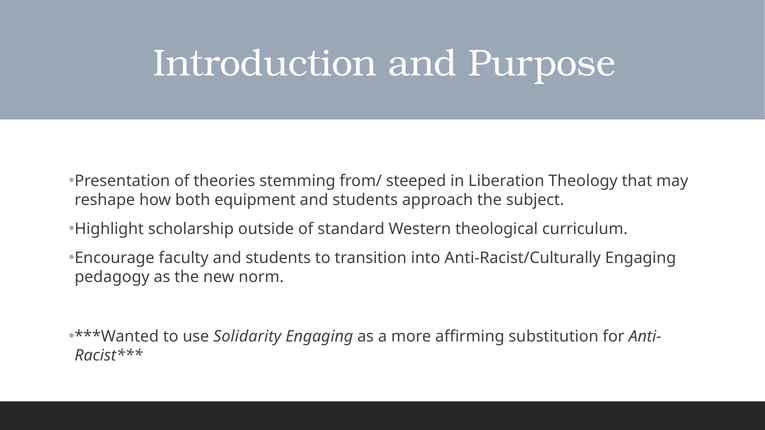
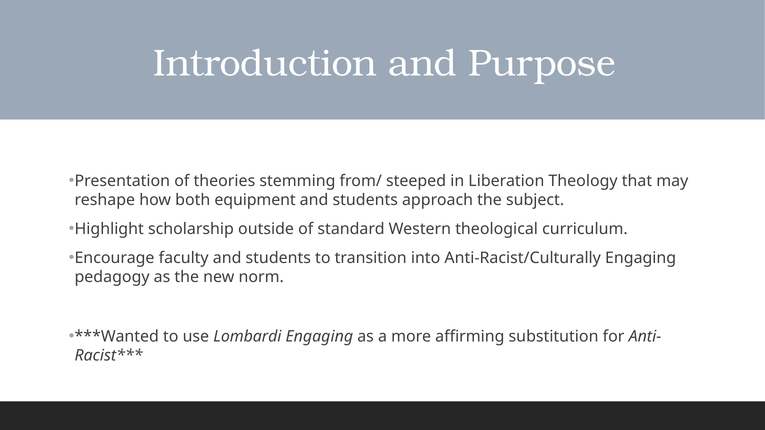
Solidarity: Solidarity -> Lombardi
